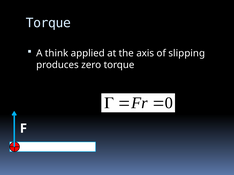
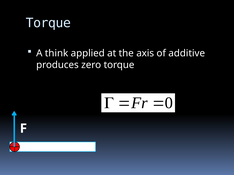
slipping: slipping -> additive
